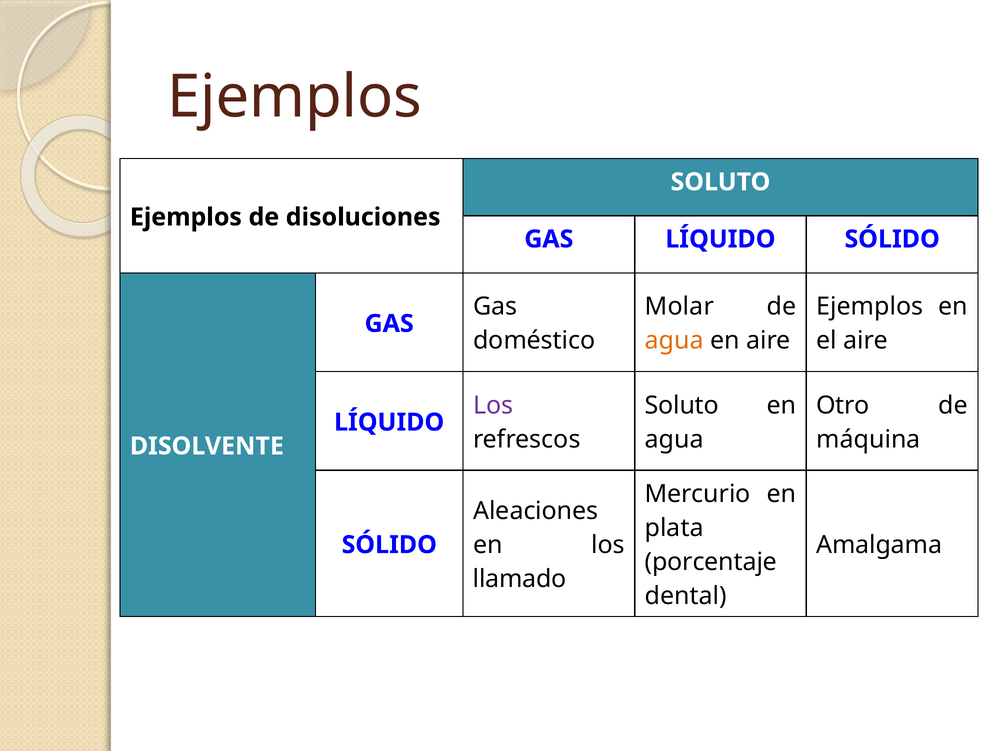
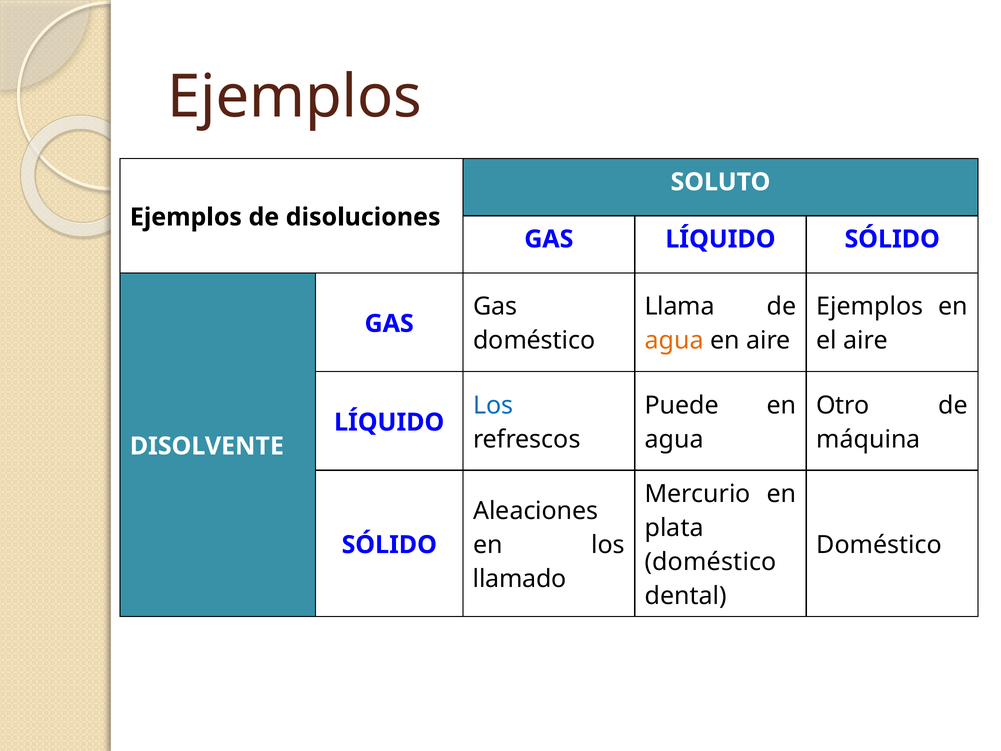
Molar: Molar -> Llama
Los at (493, 405) colour: purple -> blue
Soluto at (682, 405): Soluto -> Puede
Amalgama at (879, 545): Amalgama -> Doméstico
porcentaje at (711, 562): porcentaje -> doméstico
